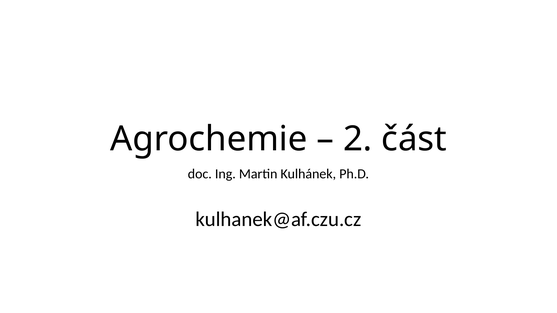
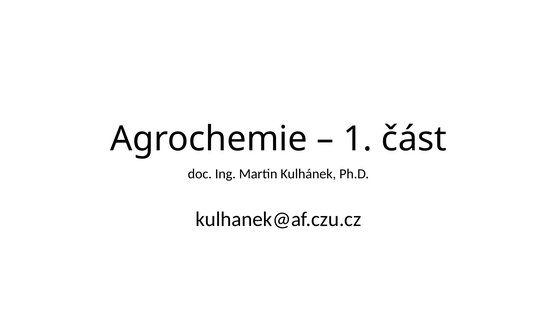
2: 2 -> 1
